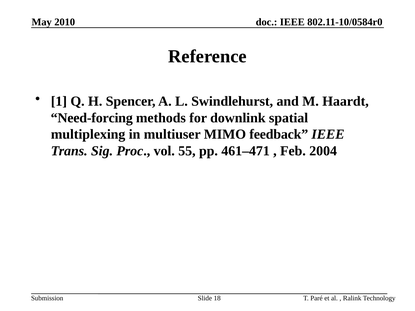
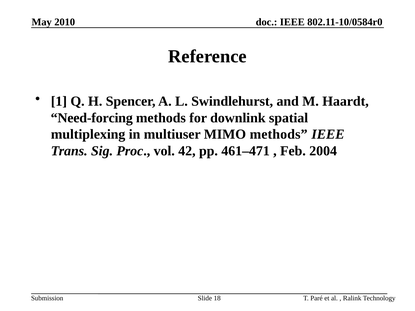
MIMO feedback: feedback -> methods
55: 55 -> 42
